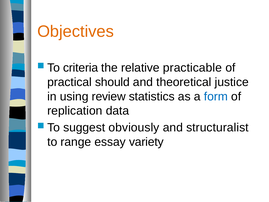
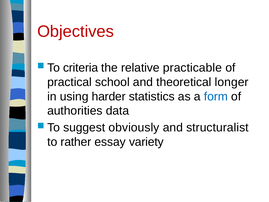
Objectives colour: orange -> red
should: should -> school
justice: justice -> longer
review: review -> harder
replication: replication -> authorities
range: range -> rather
